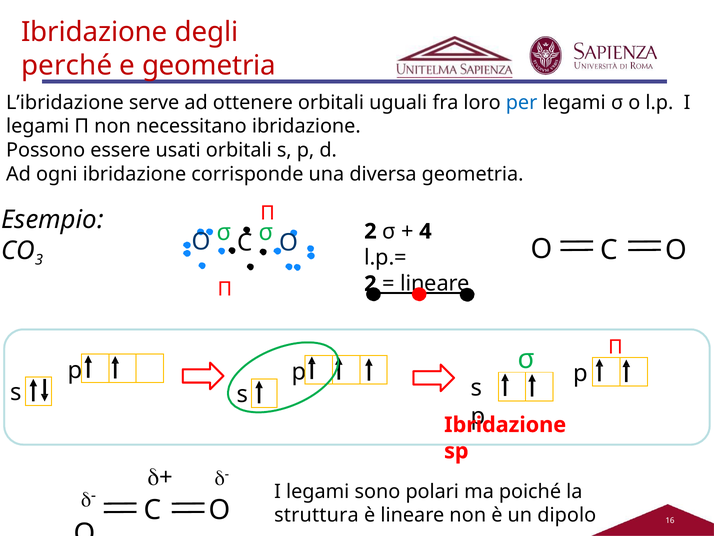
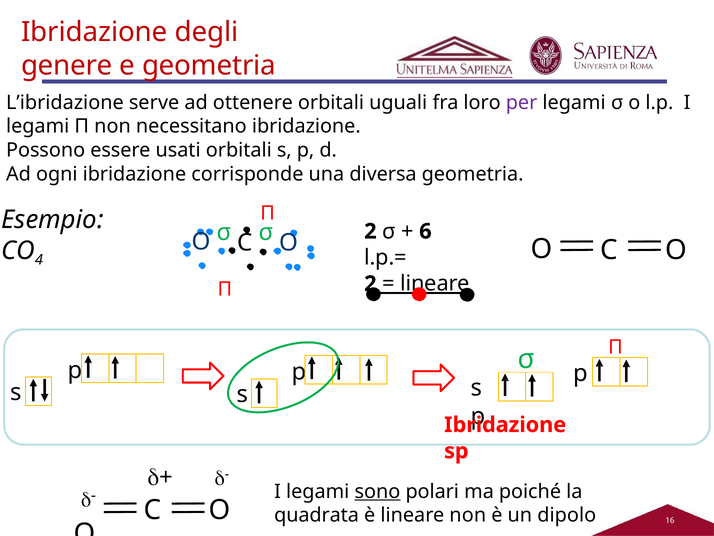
perché: perché -> genere
per colour: blue -> purple
4: 4 -> 6
3: 3 -> 4
sono underline: none -> present
struttura: struttura -> quadrata
